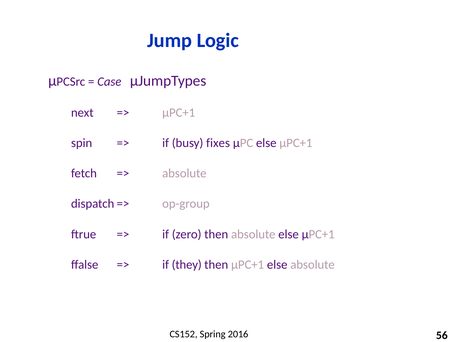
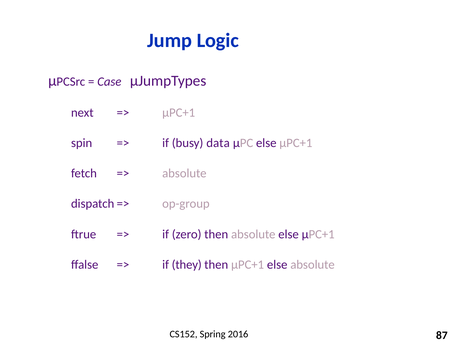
fixes: fixes -> data
56: 56 -> 87
